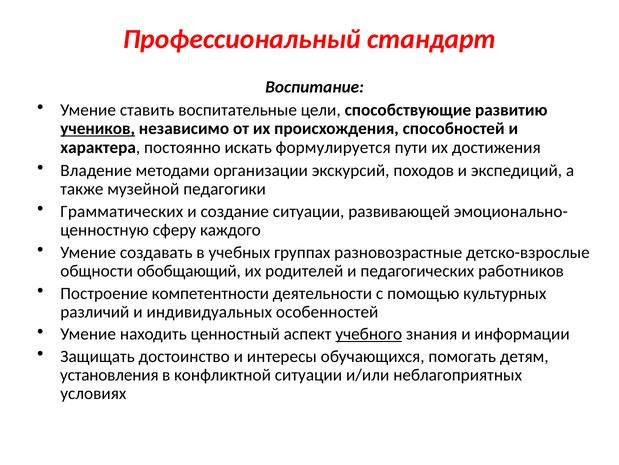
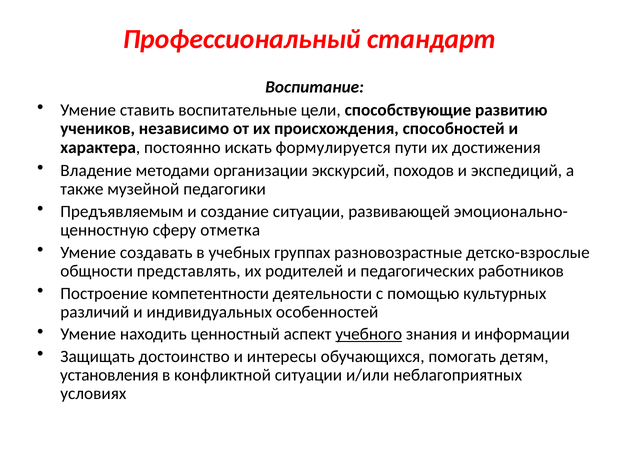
учеников underline: present -> none
Грамматических: Грамматических -> Предъявляемым
каждого: каждого -> отметка
обобщающий: обобщающий -> представлять
